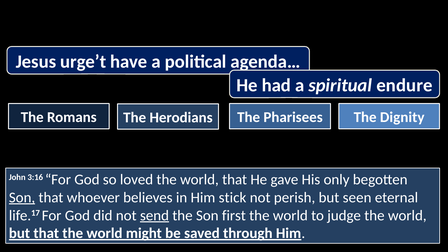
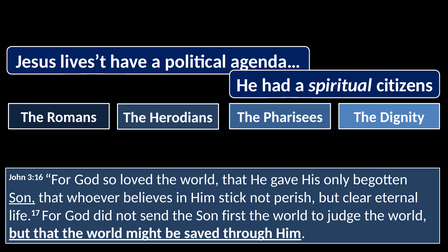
urge’t: urge’t -> lives’t
endure: endure -> citizens
seen: seen -> clear
send underline: present -> none
